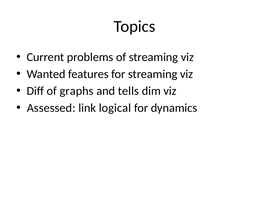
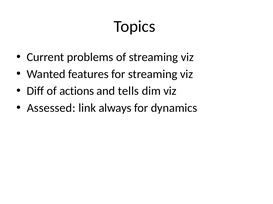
graphs: graphs -> actions
logical: logical -> always
